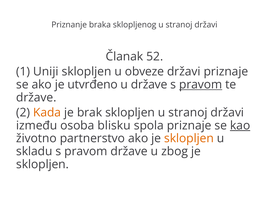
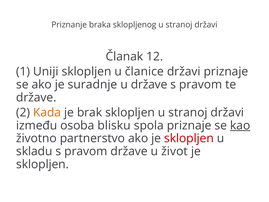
52: 52 -> 12
obveze: obveze -> članice
utvrđeno: utvrđeno -> suradnje
pravom at (201, 84) underline: present -> none
sklopljen at (189, 138) colour: orange -> red
zbog: zbog -> život
